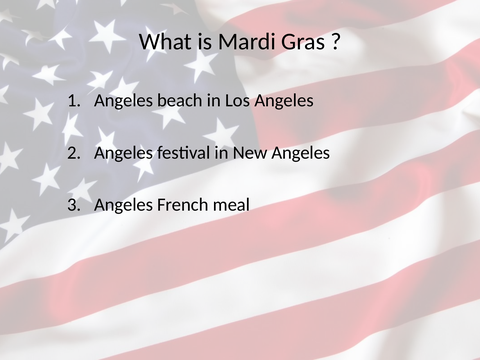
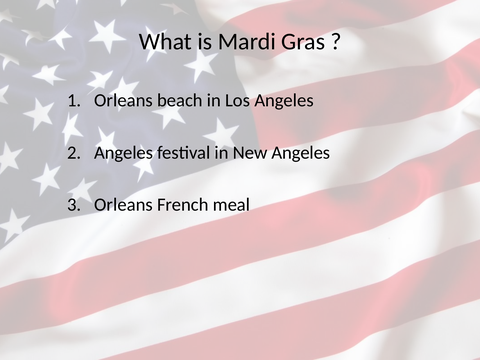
Angeles at (124, 100): Angeles -> Orleans
Angeles at (124, 205): Angeles -> Orleans
